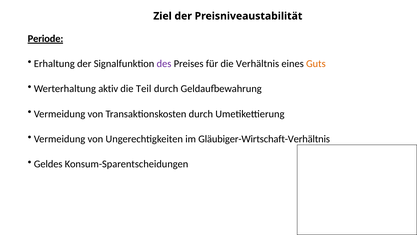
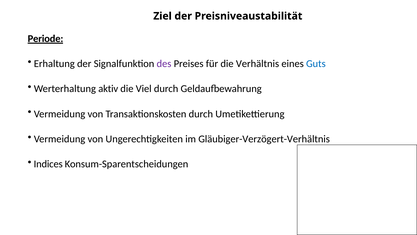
Guts colour: orange -> blue
Teil: Teil -> Viel
Gläubiger-Wirtschaft-Verhältnis: Gläubiger-Wirtschaft-Verhältnis -> Gläubiger-Verzögert-Verhältnis
Geldes: Geldes -> Indices
